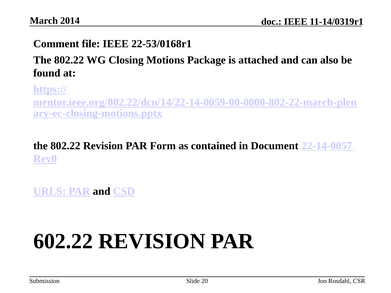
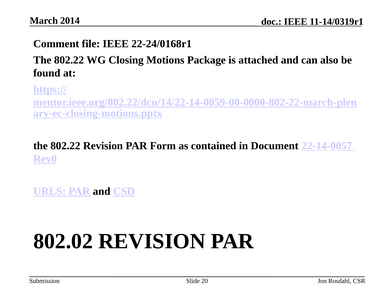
22-53/0168r1: 22-53/0168r1 -> 22-24/0168r1
602.22: 602.22 -> 802.02
